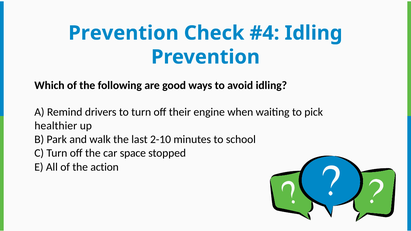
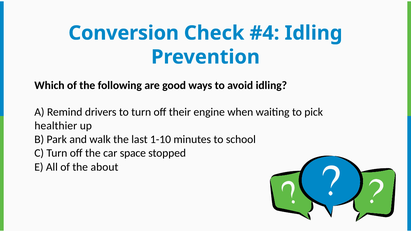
Prevention at (124, 33): Prevention -> Conversion
2-10: 2-10 -> 1-10
action: action -> about
